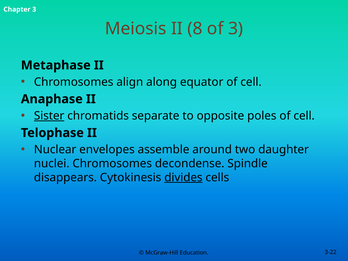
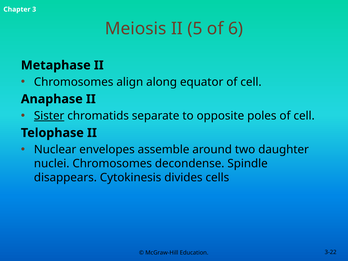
8: 8 -> 5
of 3: 3 -> 6
divides underline: present -> none
